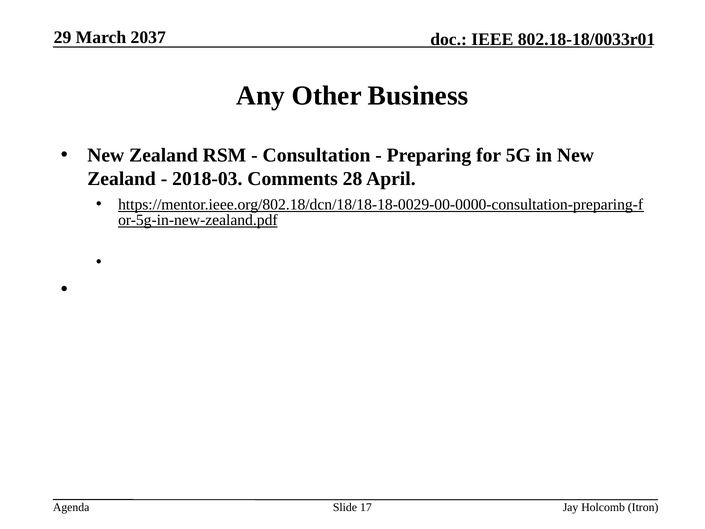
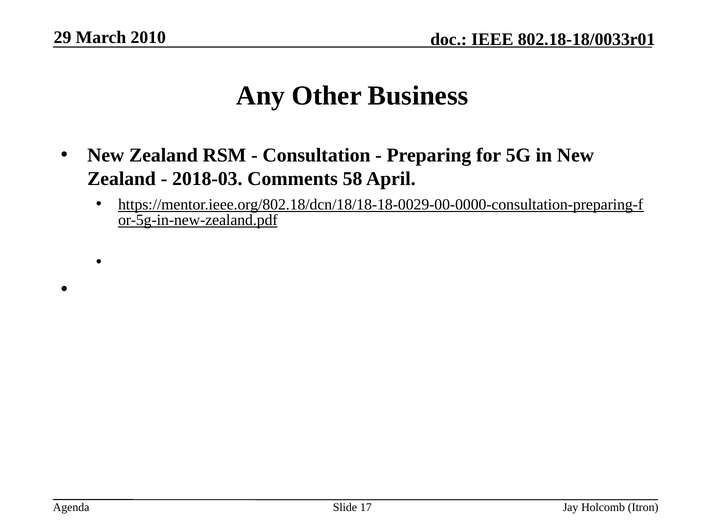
2037: 2037 -> 2010
28: 28 -> 58
